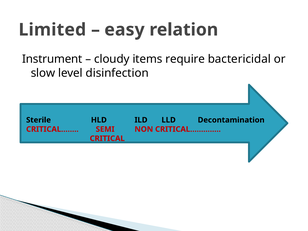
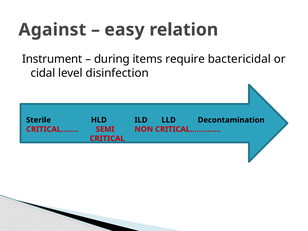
Limited: Limited -> Against
cloudy: cloudy -> during
slow: slow -> cidal
